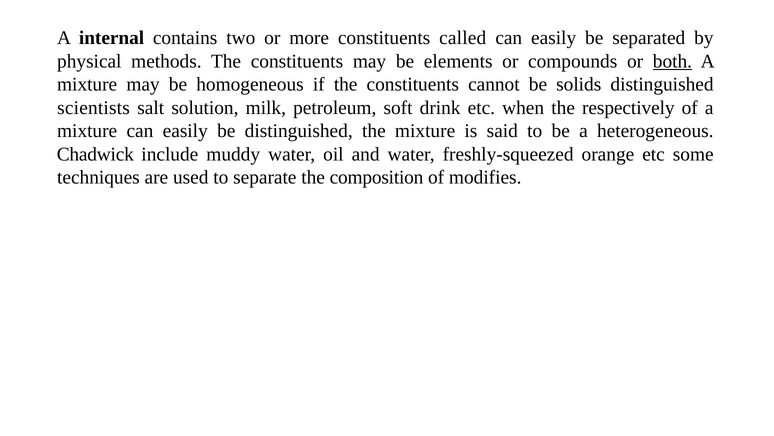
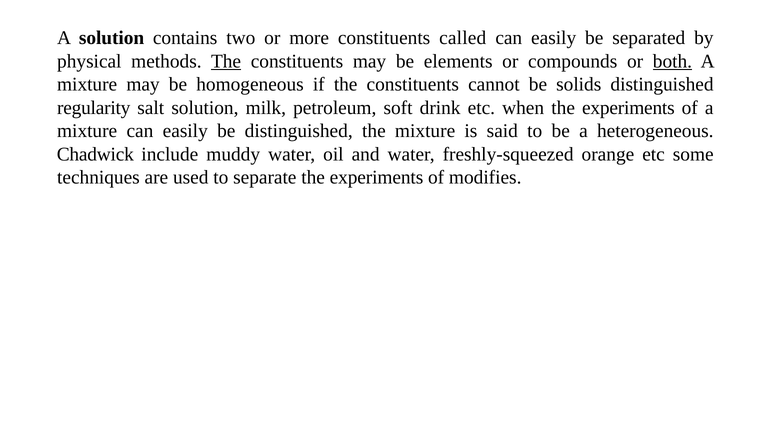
A internal: internal -> solution
The at (226, 61) underline: none -> present
scientists: scientists -> regularity
when the respectively: respectively -> experiments
separate the composition: composition -> experiments
